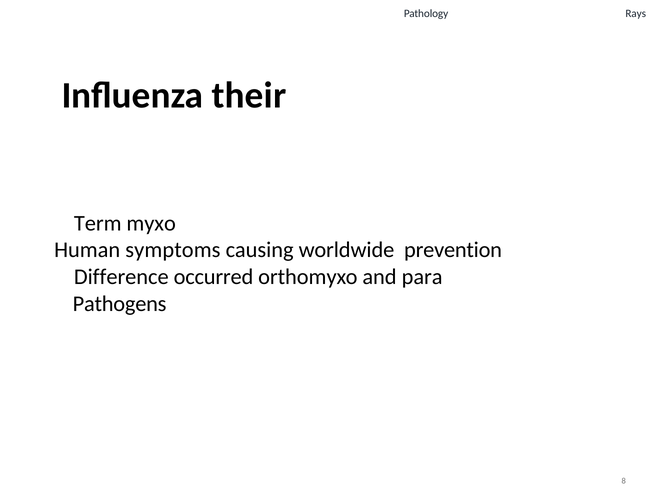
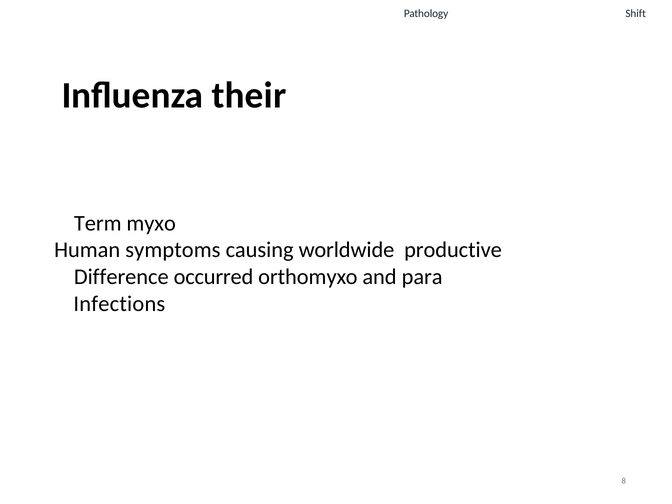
Rays: Rays -> Shift
prevention: prevention -> productive
Pathogens: Pathogens -> Infections
